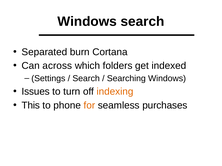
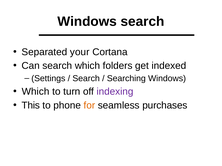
burn: burn -> your
Can across: across -> search
Issues at (36, 92): Issues -> Which
indexing colour: orange -> purple
